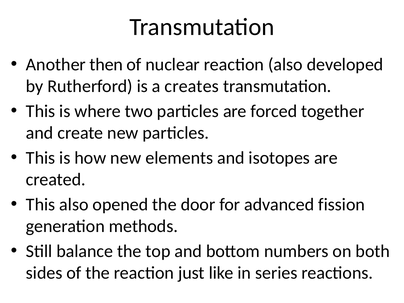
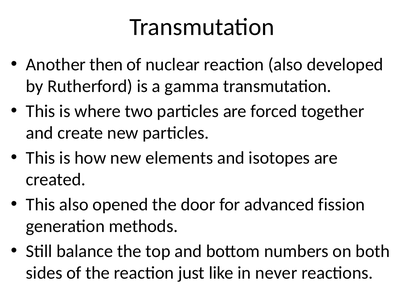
creates: creates -> gamma
series: series -> never
